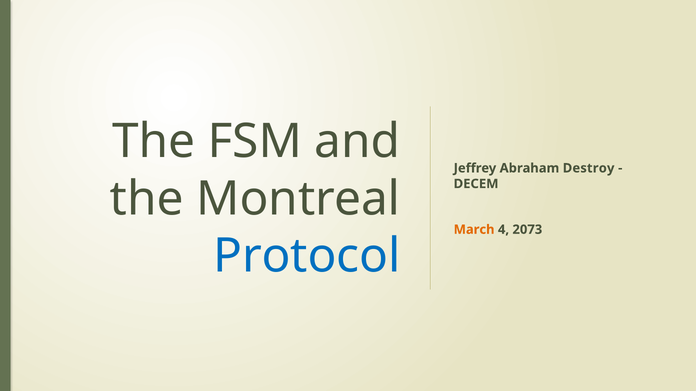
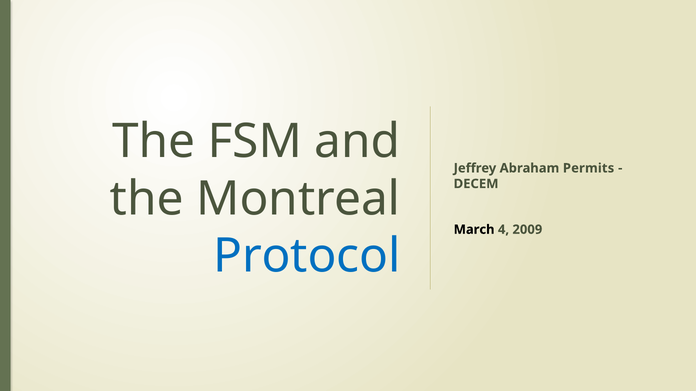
Destroy: Destroy -> Permits
March colour: orange -> black
2073: 2073 -> 2009
